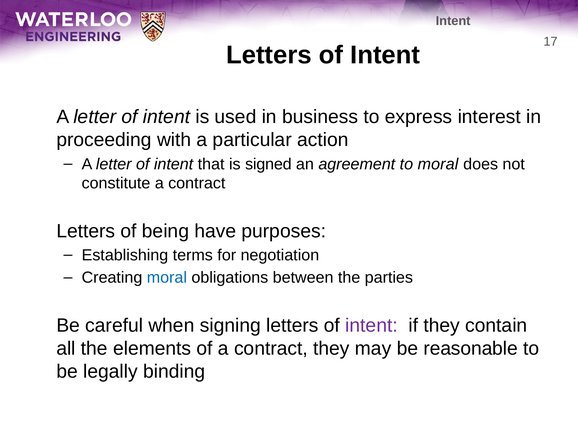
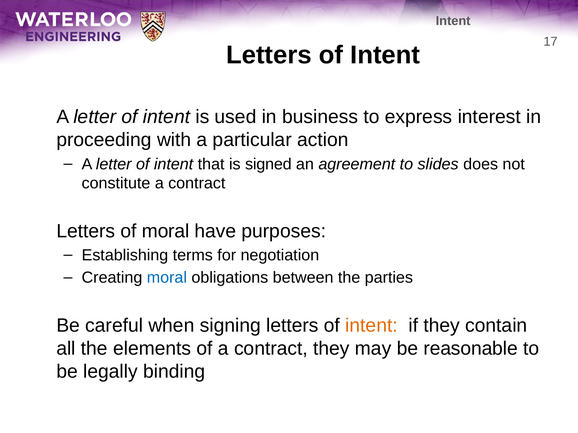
to moral: moral -> slides
of being: being -> moral
intent at (372, 326) colour: purple -> orange
